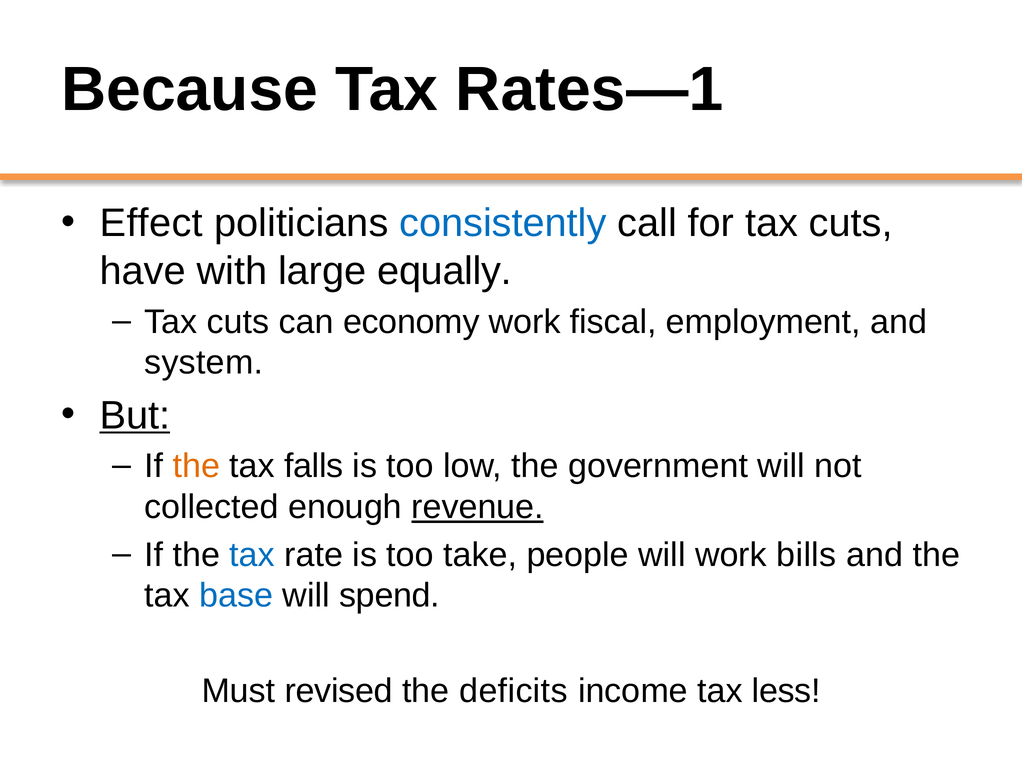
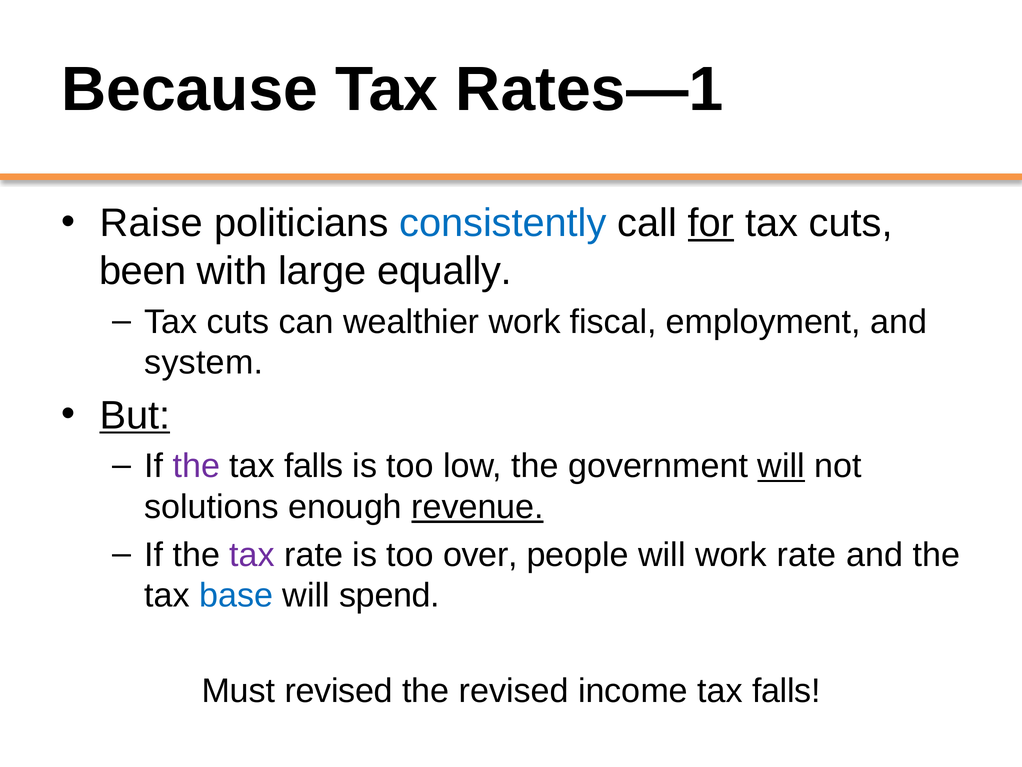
Effect: Effect -> Raise
for underline: none -> present
have: have -> been
economy: economy -> wealthier
the at (196, 466) colour: orange -> purple
will at (781, 466) underline: none -> present
collected: collected -> solutions
tax at (252, 554) colour: blue -> purple
take: take -> over
work bills: bills -> rate
the deficits: deficits -> revised
income tax less: less -> falls
